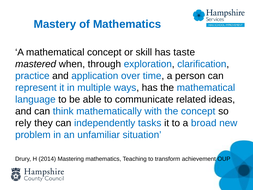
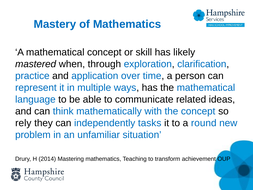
taste: taste -> likely
broad: broad -> round
